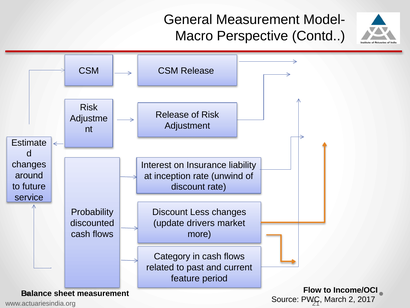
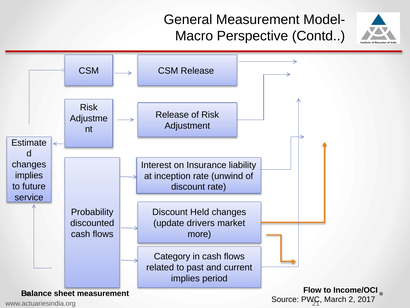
around at (29, 175): around -> implies
Less: Less -> Held
feature at (185, 278): feature -> implies
